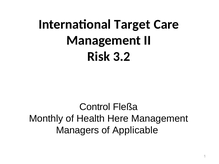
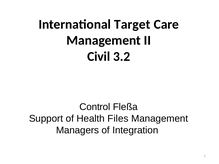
Risk: Risk -> Civil
Monthly: Monthly -> Support
Here: Here -> Files
Applicable: Applicable -> Integration
